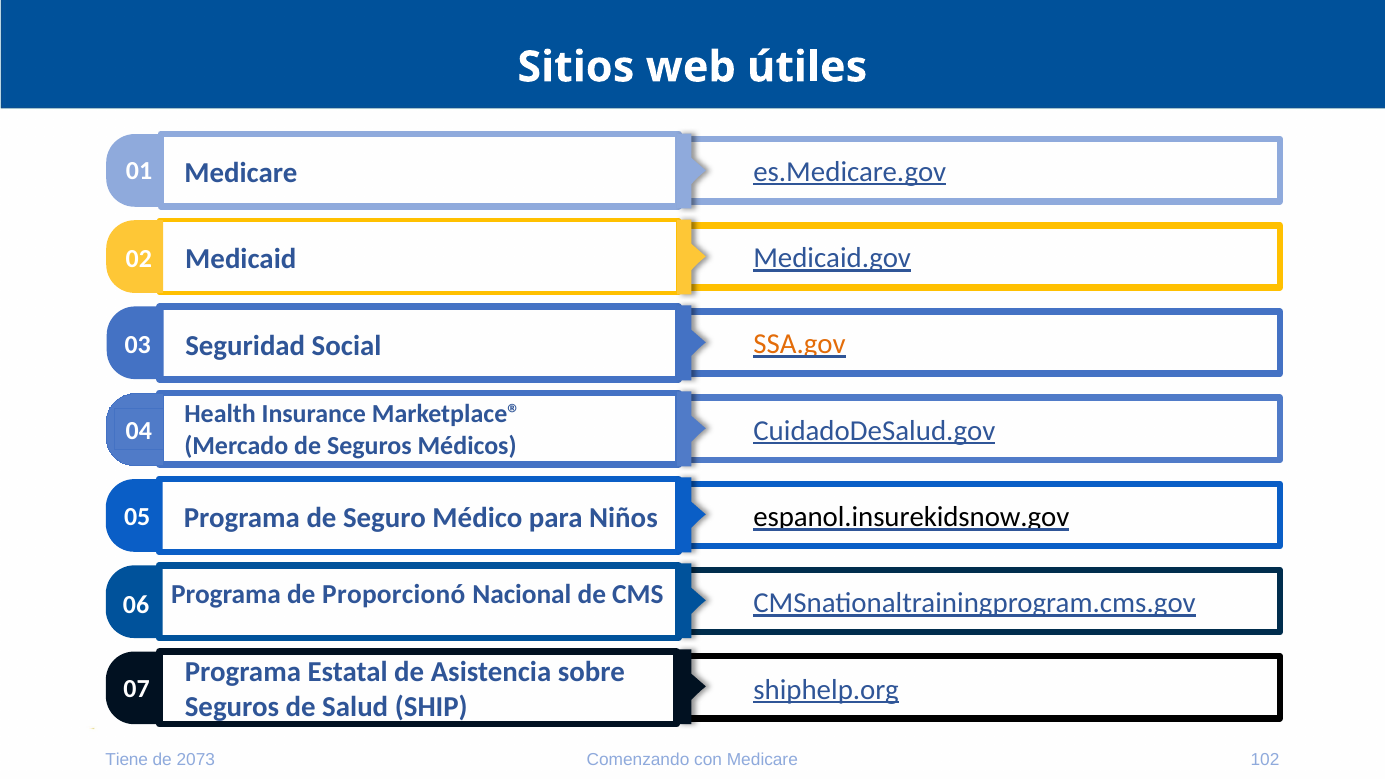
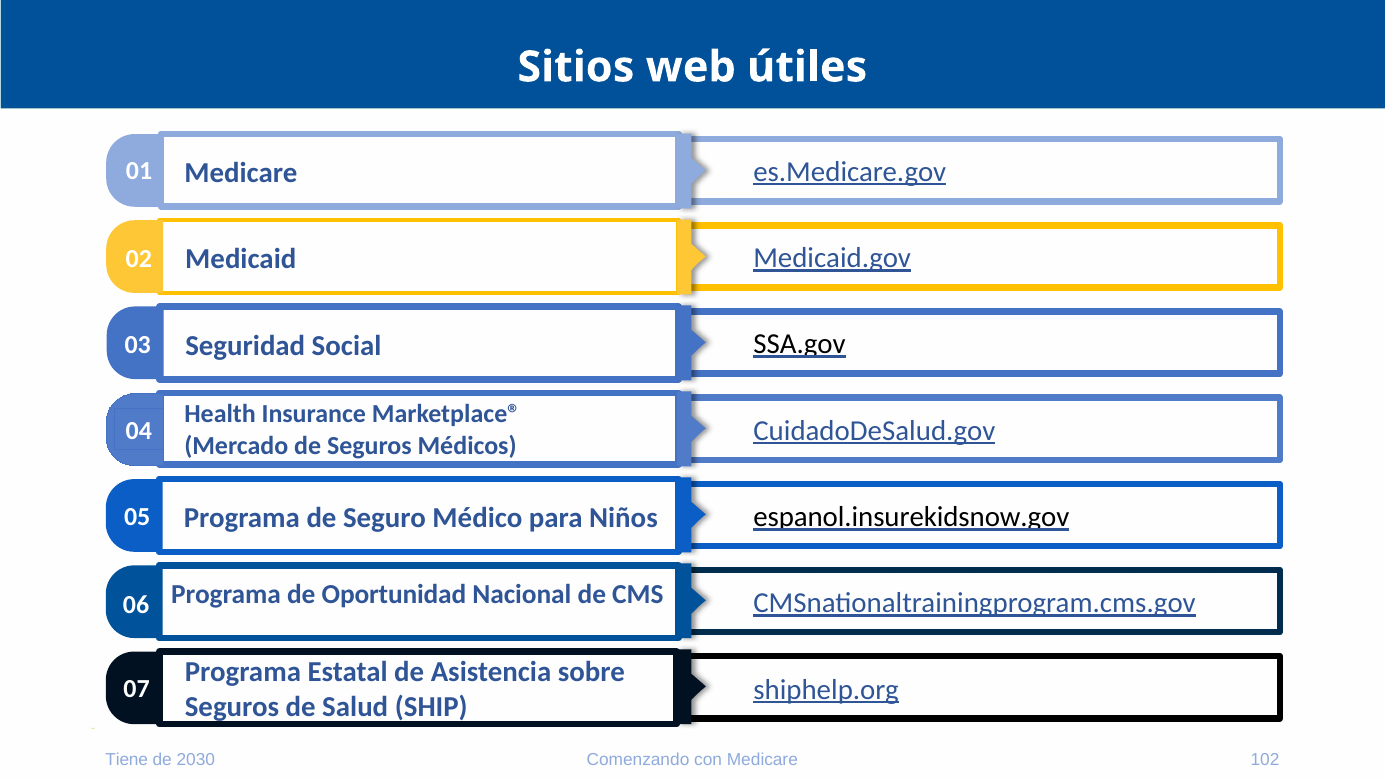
SSA.gov colour: orange -> black
Proporcionó: Proporcionó -> Oportunidad
2073: 2073 -> 2030
